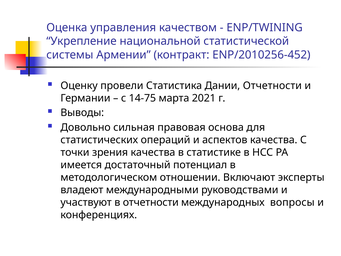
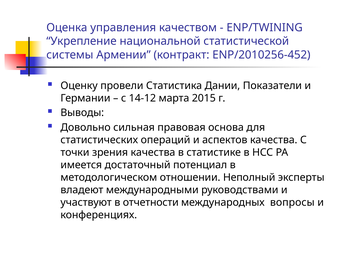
Дании Отчетности: Отчетности -> Показатели
14-75: 14-75 -> 14-12
2021: 2021 -> 2015
Включают: Включают -> Неполный
